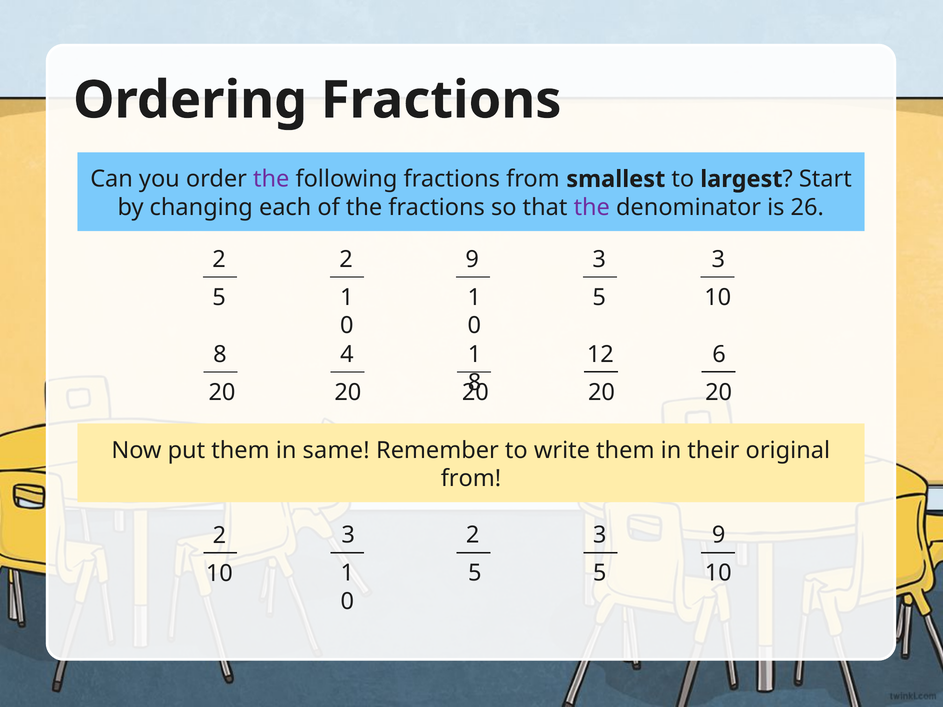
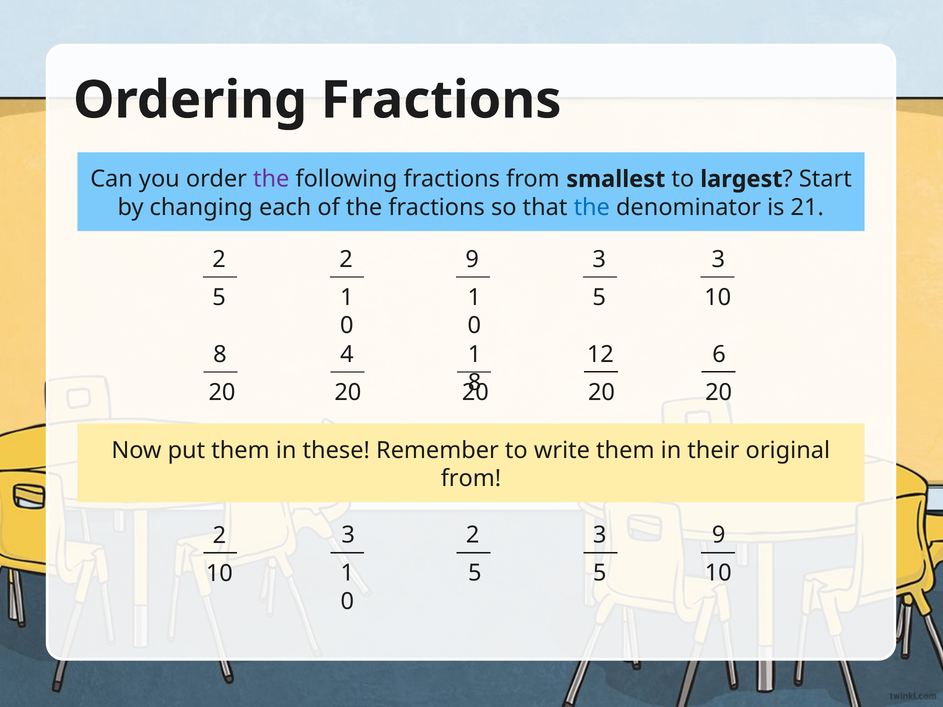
the at (592, 208) colour: purple -> blue
26: 26 -> 21
same: same -> these
